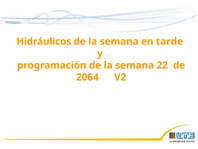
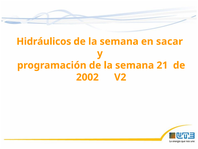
tarde: tarde -> sacar
22: 22 -> 21
2064: 2064 -> 2002
